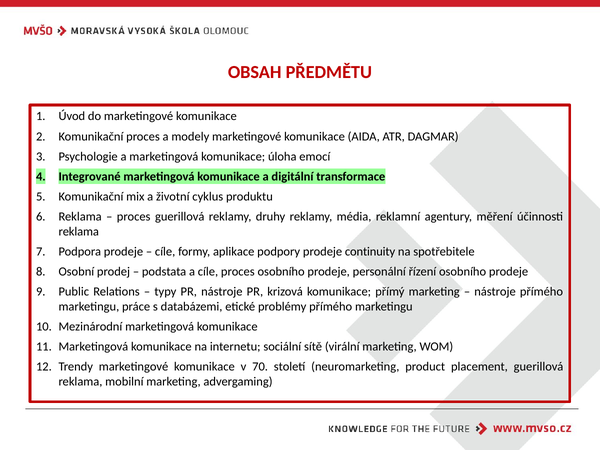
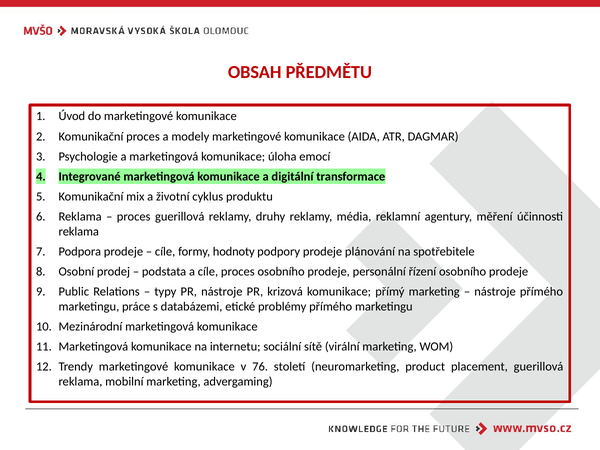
aplikace: aplikace -> hodnoty
continuity: continuity -> plánování
70: 70 -> 76
